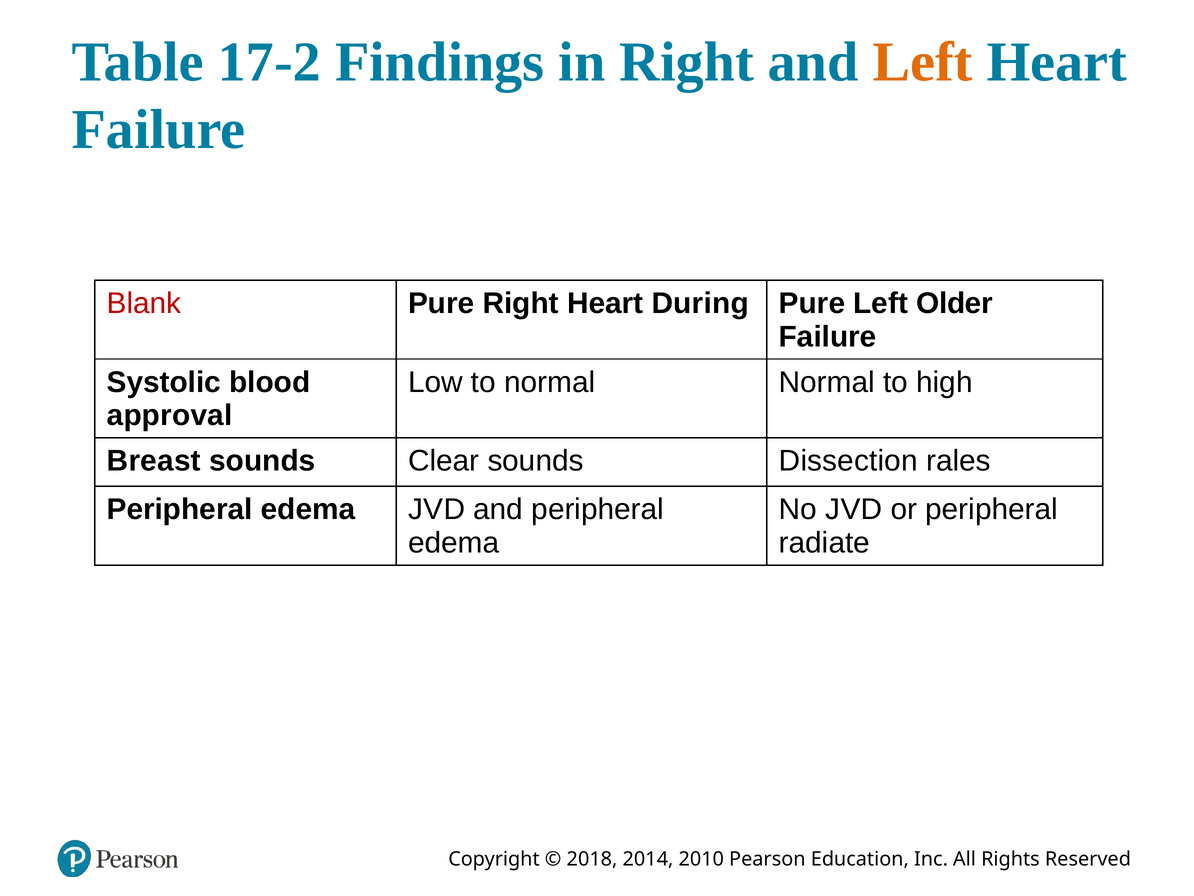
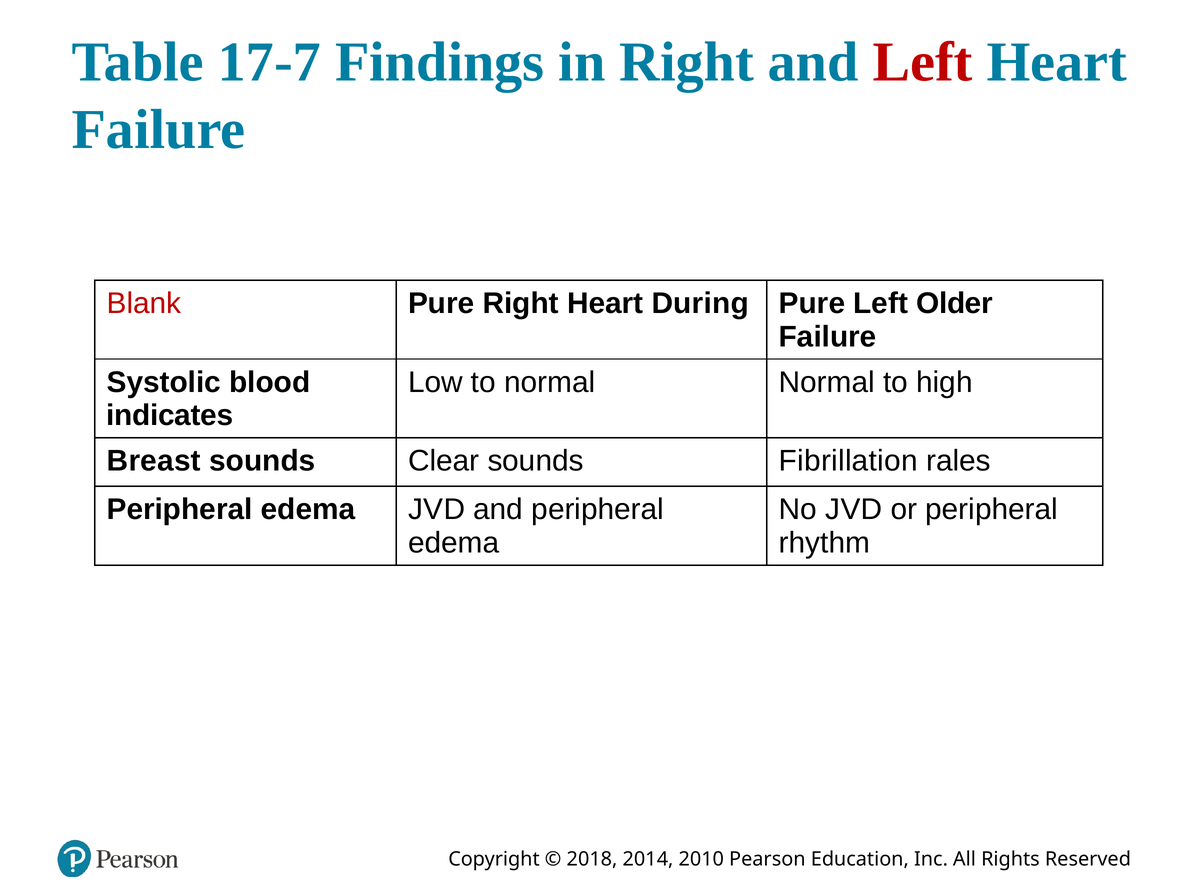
17-2: 17-2 -> 17-7
Left at (923, 62) colour: orange -> red
approval: approval -> indicates
Dissection: Dissection -> Fibrillation
radiate: radiate -> rhythm
